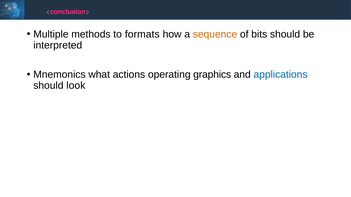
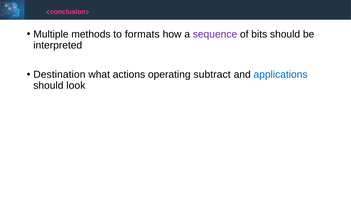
sequence colour: orange -> purple
Mnemonics: Mnemonics -> Destination
graphics: graphics -> subtract
